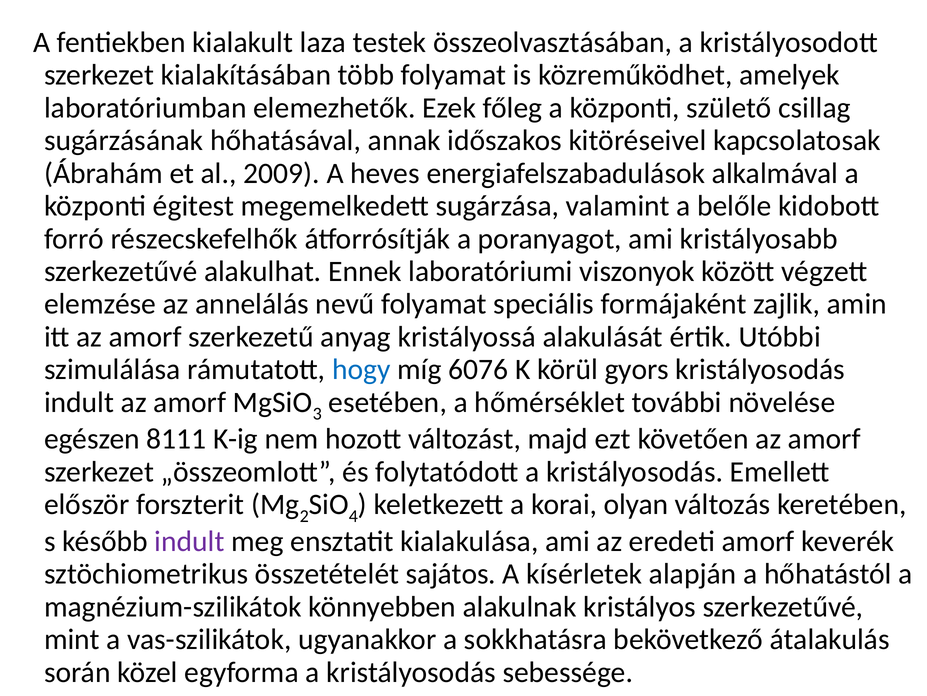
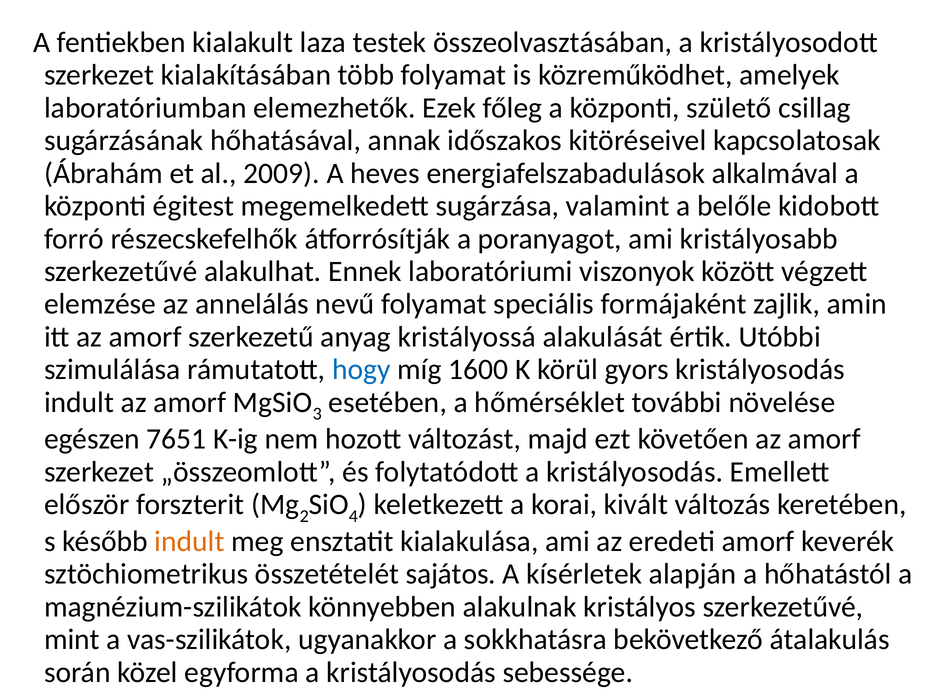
6076: 6076 -> 1600
8111: 8111 -> 7651
olyan: olyan -> kivált
indult at (190, 541) colour: purple -> orange
